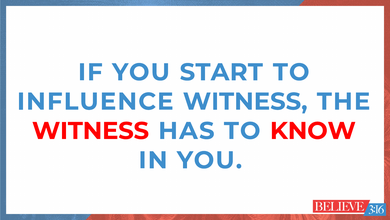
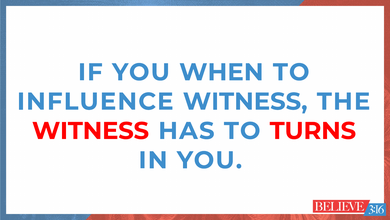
START: START -> WHEN
KNOW: KNOW -> TURNS
